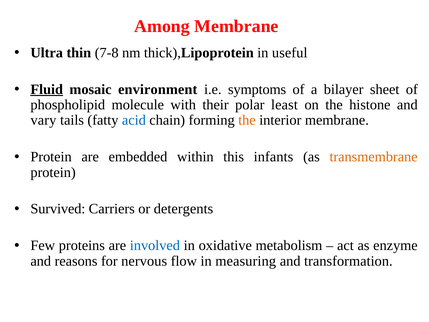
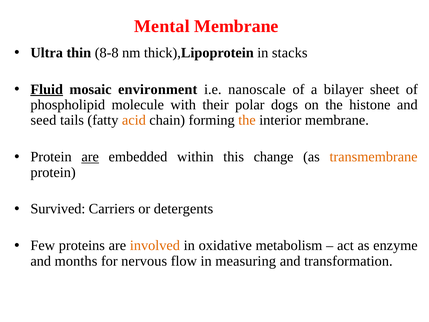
Among: Among -> Mental
7-8: 7-8 -> 8-8
useful: useful -> stacks
symptoms: symptoms -> nanoscale
least: least -> dogs
vary: vary -> seed
acid colour: blue -> orange
are at (90, 157) underline: none -> present
infants: infants -> change
involved colour: blue -> orange
reasons: reasons -> months
